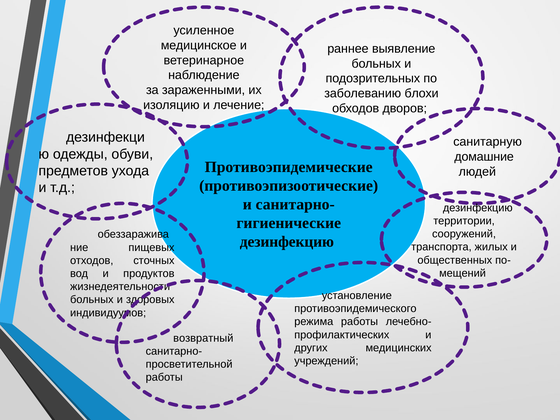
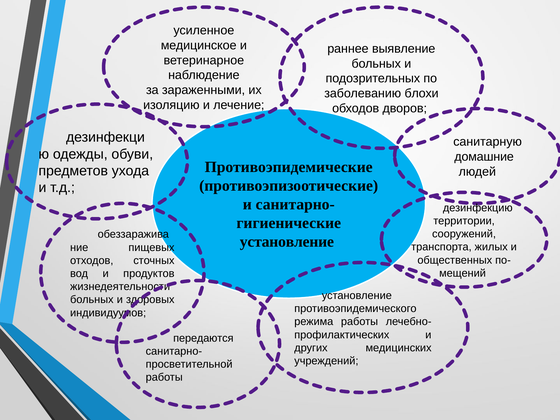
дезинфекцию at (287, 242): дезинфекцию -> установление
возвратный: возвратный -> передаются
